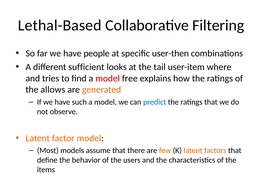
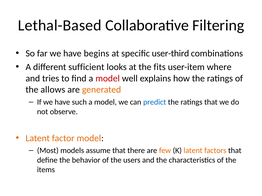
people: people -> begins
user-then: user-then -> user-third
tail: tail -> fits
free: free -> well
